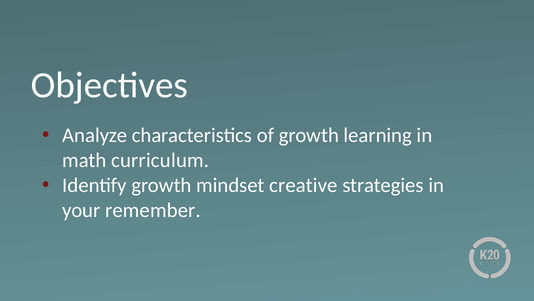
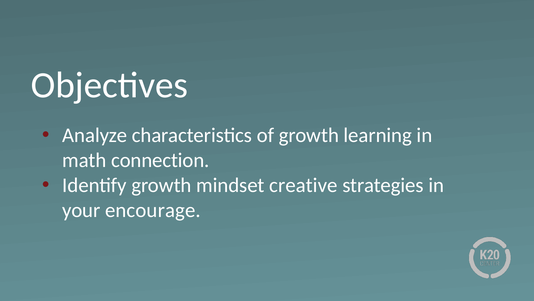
curriculum: curriculum -> connection
remember: remember -> encourage
